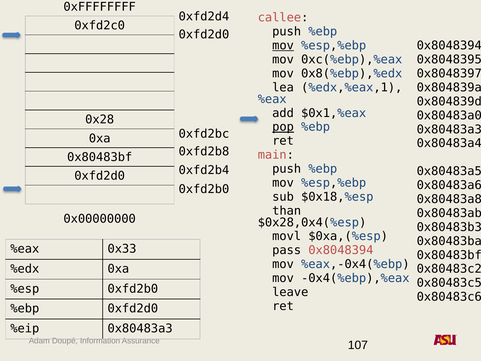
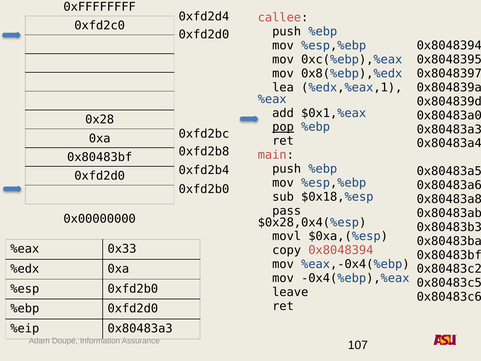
mov at (283, 46) underline: present -> none
than: than -> pass
pass: pass -> copy
